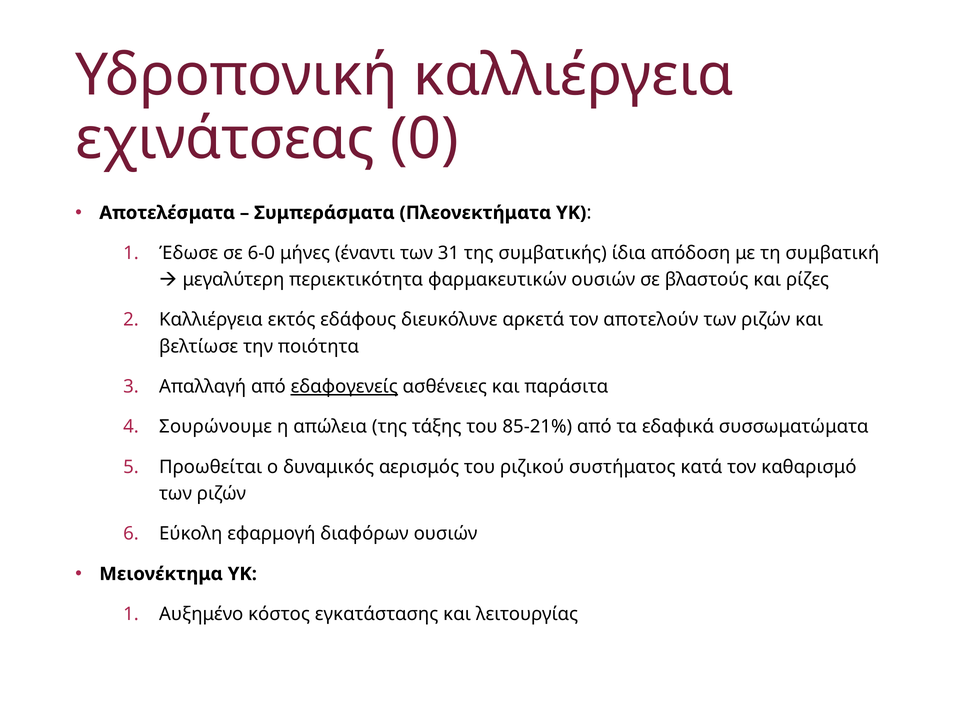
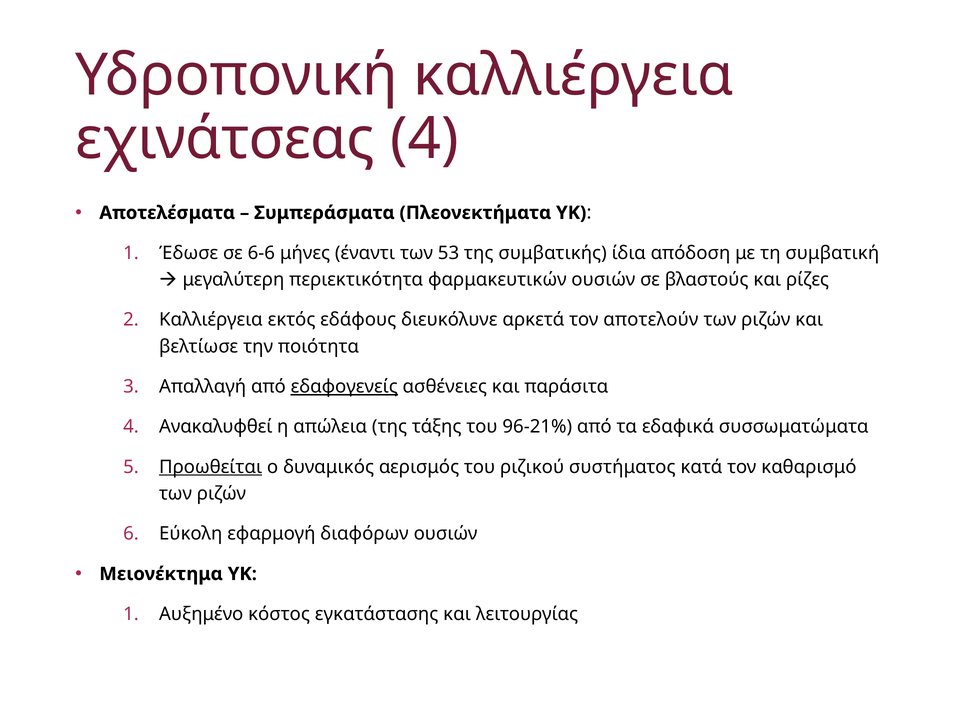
εχινάτσεας 0: 0 -> 4
6-0: 6-0 -> 6-6
31: 31 -> 53
Σουρώνουμε: Σουρώνουμε -> Ανακαλυφθεί
85-21%: 85-21% -> 96-21%
Προωθείται underline: none -> present
